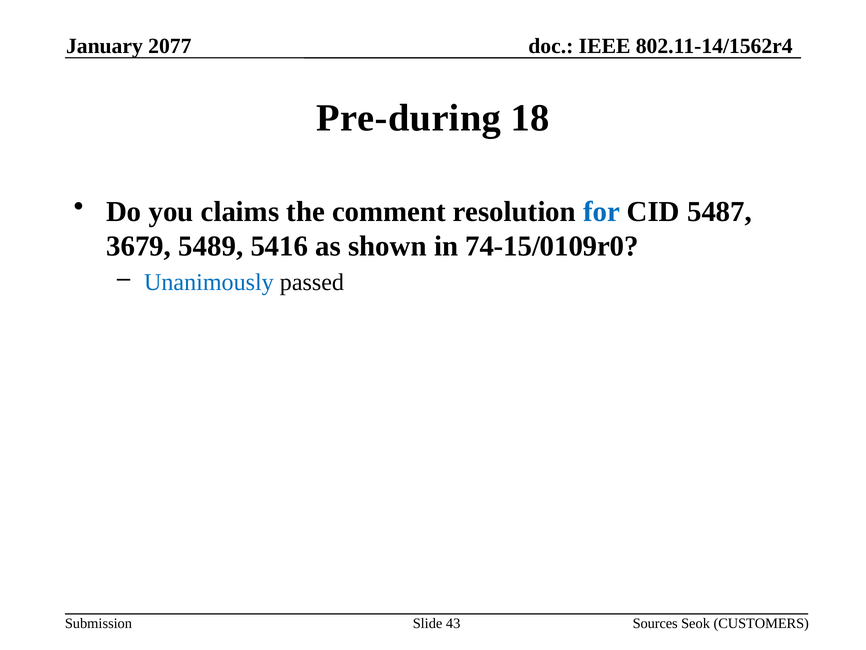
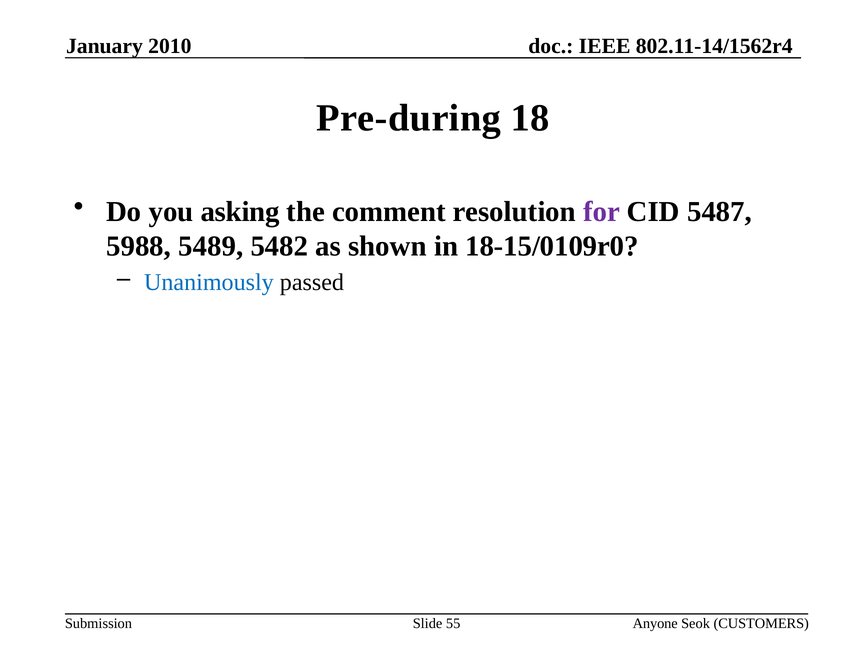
2077: 2077 -> 2010
claims: claims -> asking
for colour: blue -> purple
3679: 3679 -> 5988
5416: 5416 -> 5482
74-15/0109r0: 74-15/0109r0 -> 18-15/0109r0
43: 43 -> 55
Sources: Sources -> Anyone
